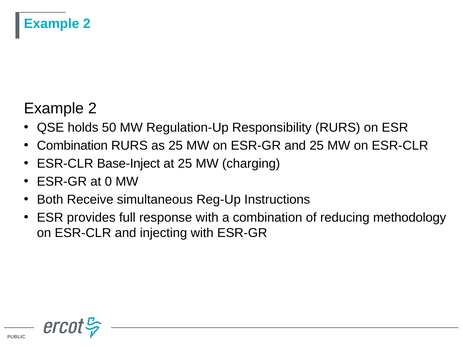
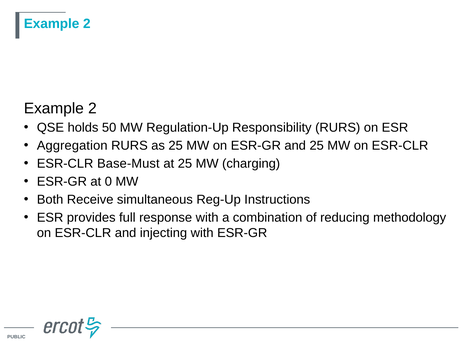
Combination at (72, 146): Combination -> Aggregation
Base-Inject: Base-Inject -> Base-Must
